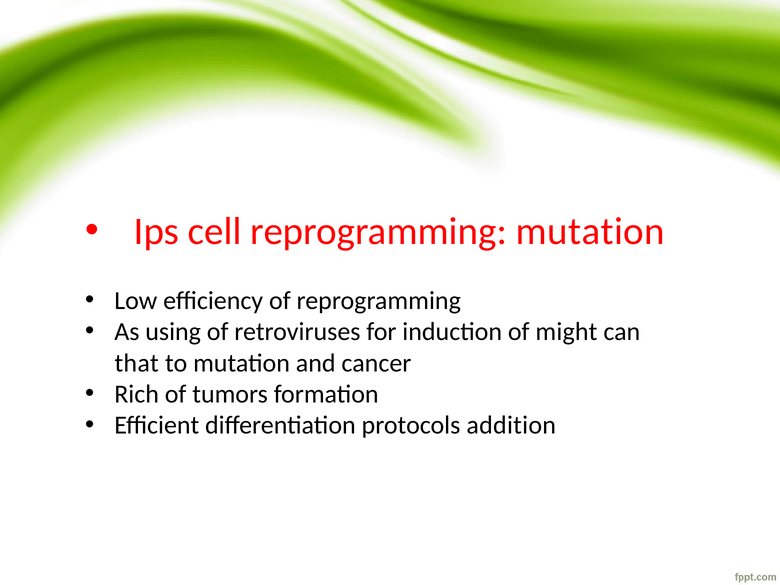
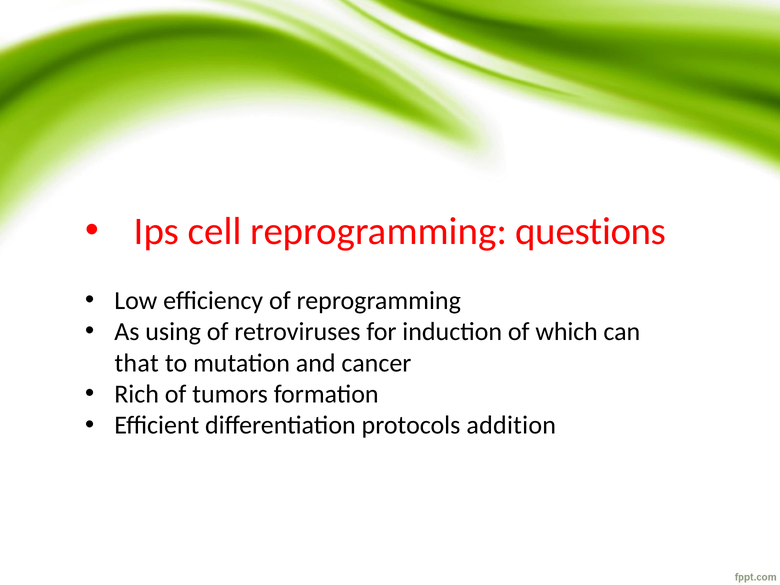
reprogramming mutation: mutation -> questions
might: might -> which
